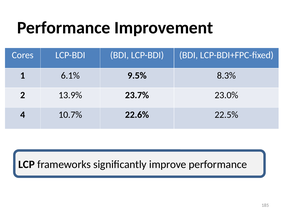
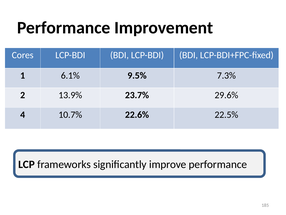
8.3%: 8.3% -> 7.3%
23.0%: 23.0% -> 29.6%
